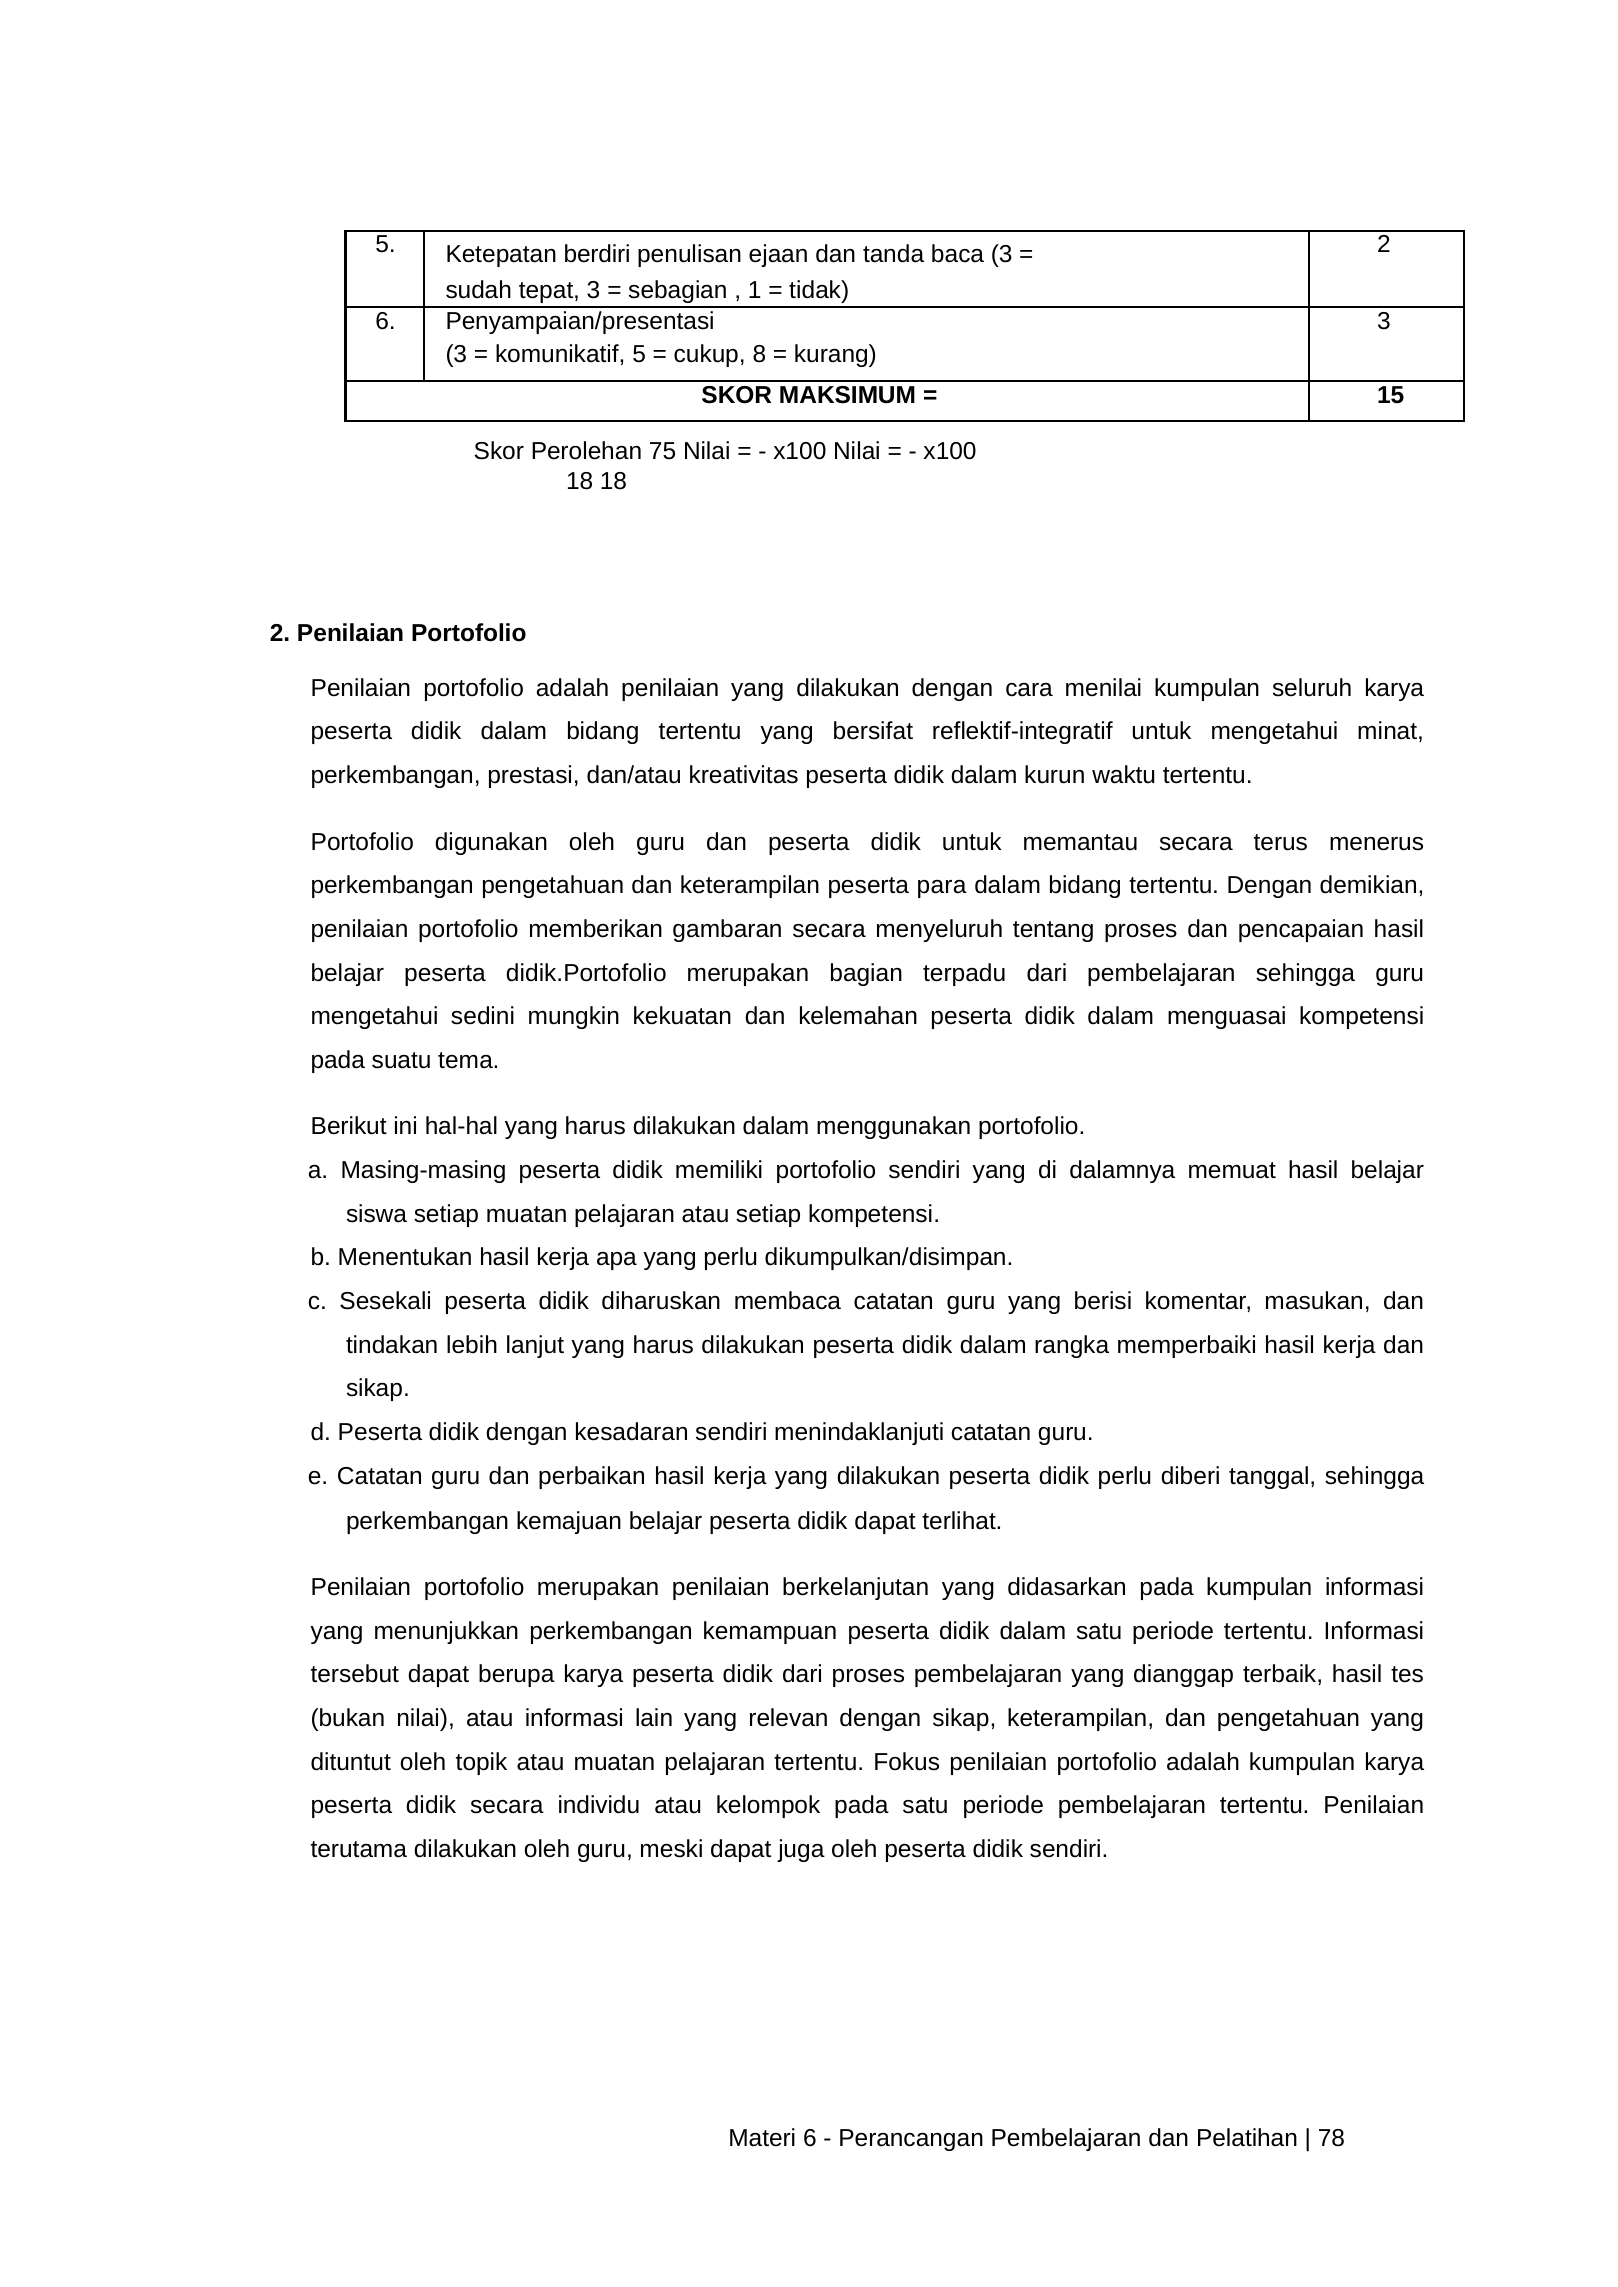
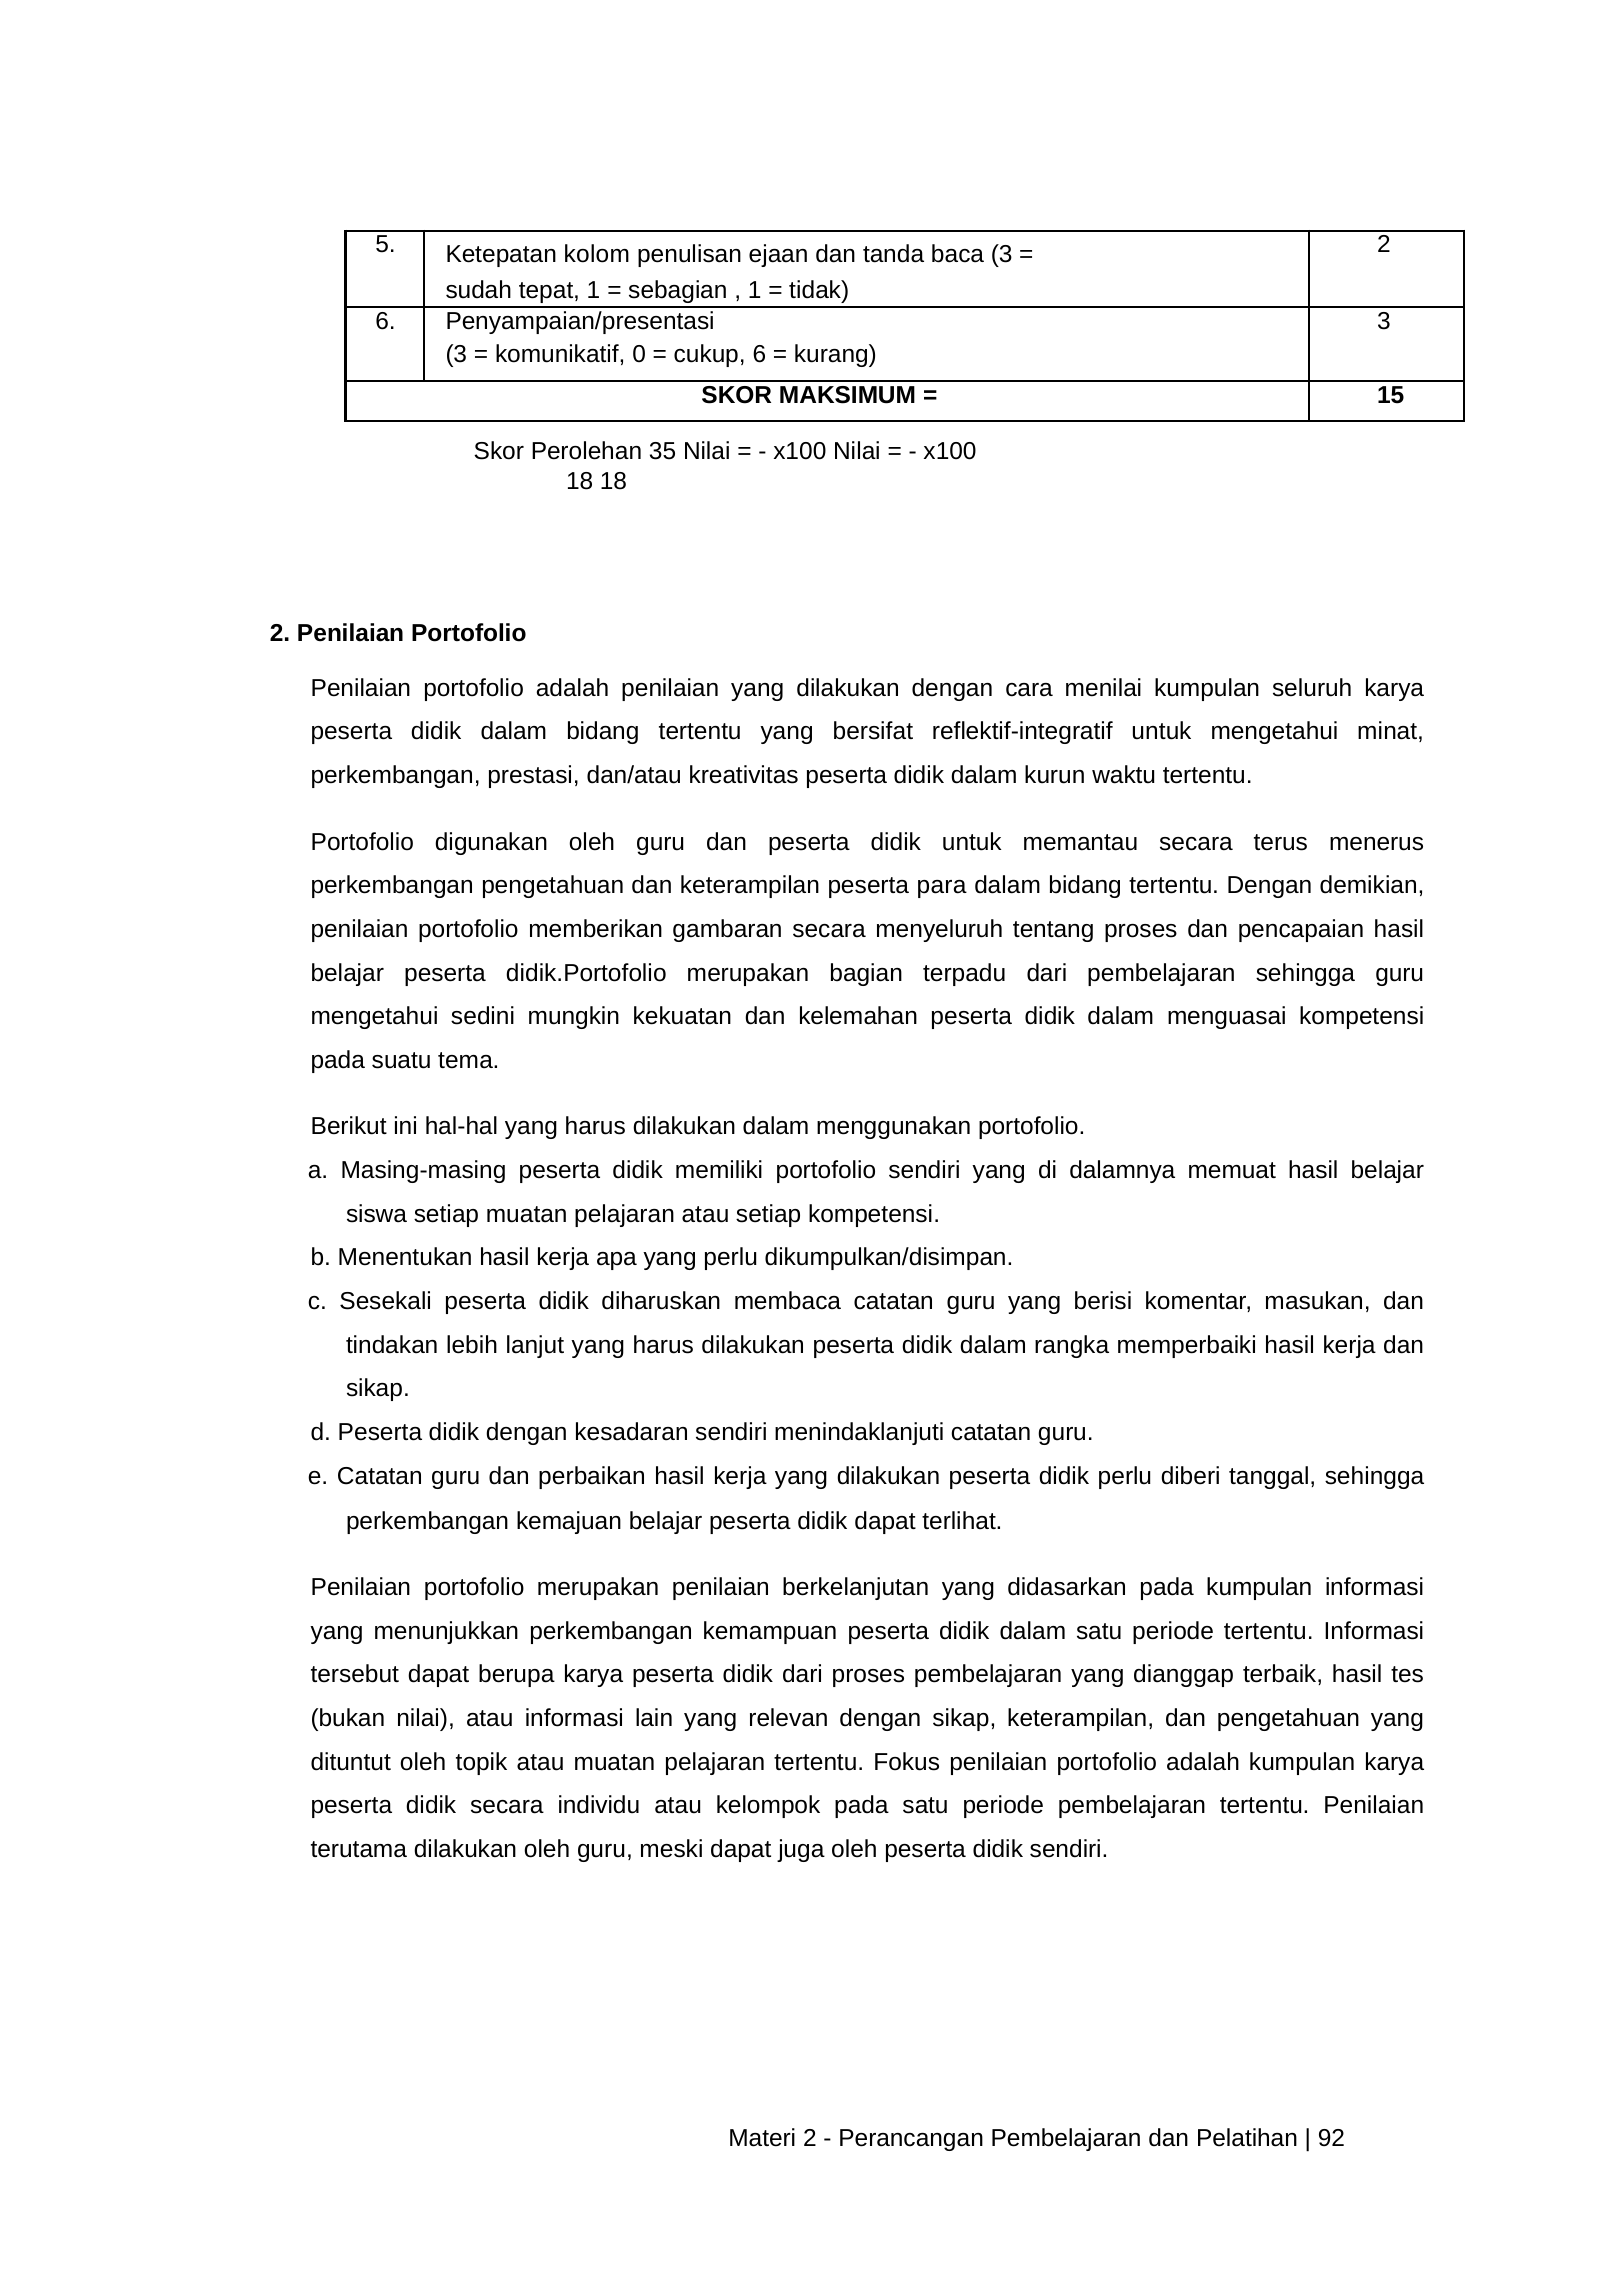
berdiri: berdiri -> kolom
tepat 3: 3 -> 1
komunikatif 5: 5 -> 0
cukup 8: 8 -> 6
75: 75 -> 35
Materi 6: 6 -> 2
78: 78 -> 92
